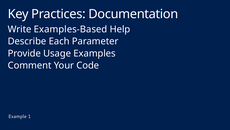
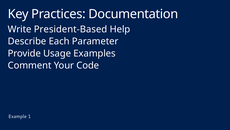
Examples-Based: Examples-Based -> President-Based
